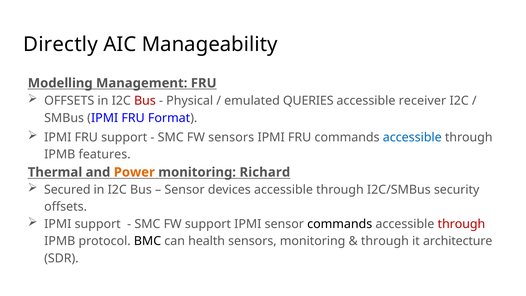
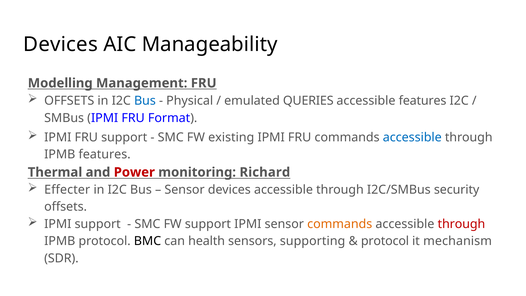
Directly at (61, 45): Directly -> Devices
Bus at (145, 101) colour: red -> blue
accessible receiver: receiver -> features
FW sensors: sensors -> existing
Power colour: orange -> red
Secured: Secured -> Effecter
commands at (340, 224) colour: black -> orange
sensors monitoring: monitoring -> supporting
through at (385, 241): through -> protocol
architecture: architecture -> mechanism
